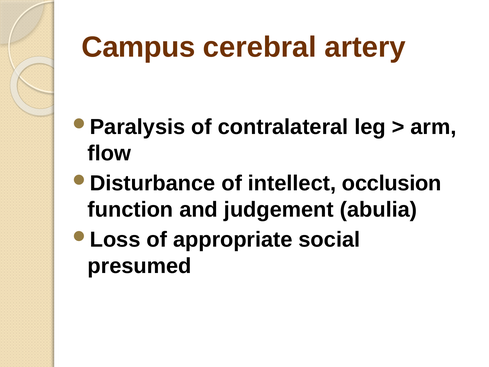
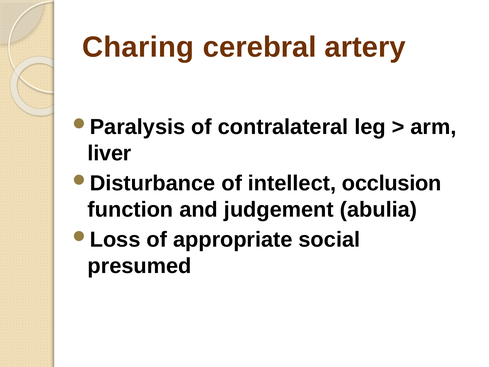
Campus: Campus -> Charing
flow: flow -> liver
